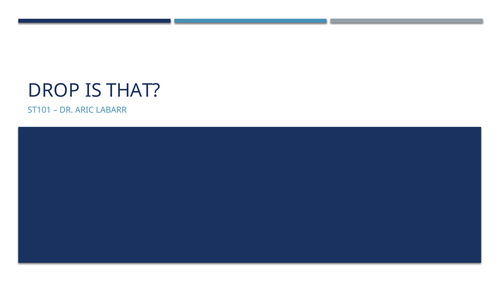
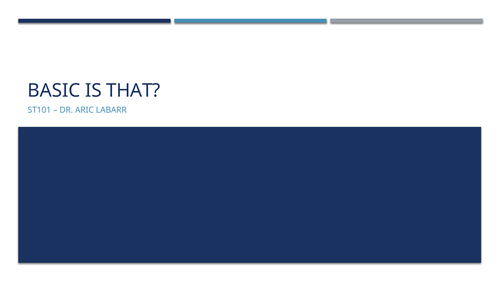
DROP: DROP -> BASIC
